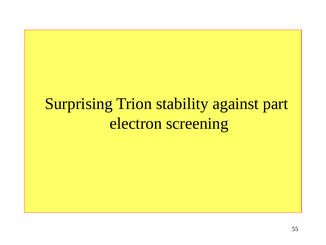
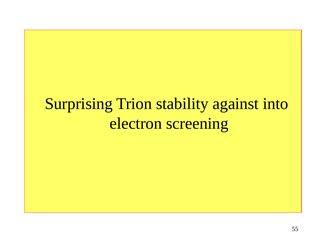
part: part -> into
